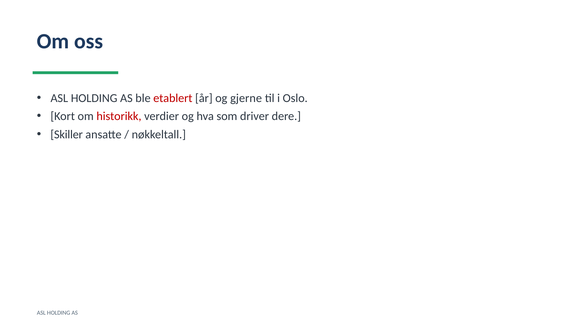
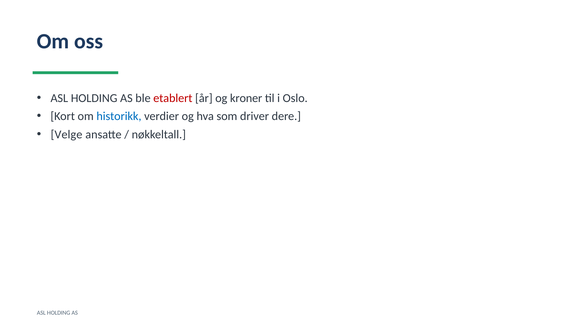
gjerne: gjerne -> kroner
historikk colour: red -> blue
Skiller: Skiller -> Velge
